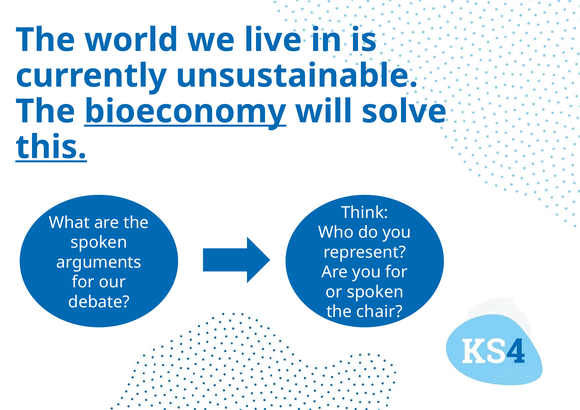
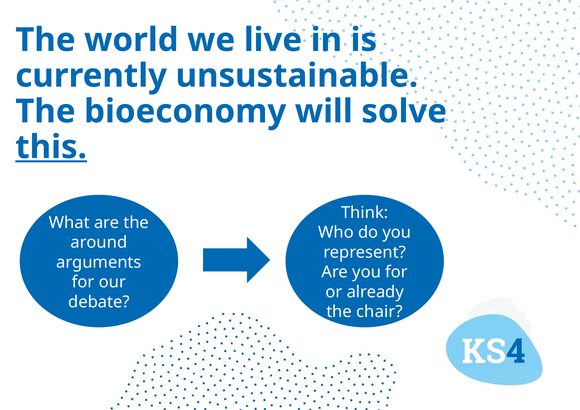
bioeconomy underline: present -> none
spoken at (99, 242): spoken -> around
or spoken: spoken -> already
